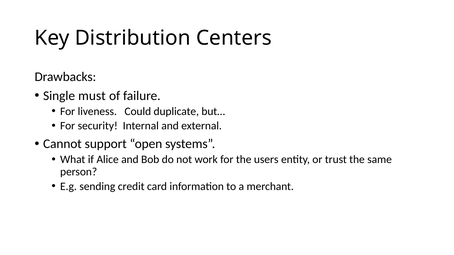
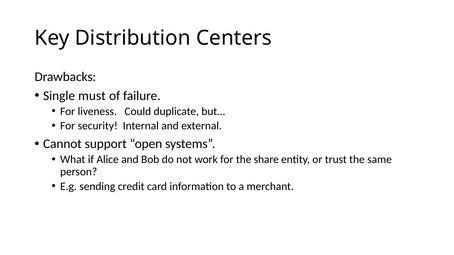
users: users -> share
